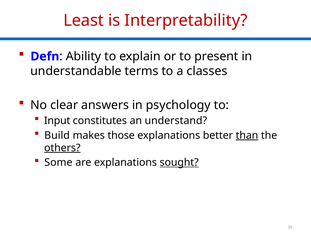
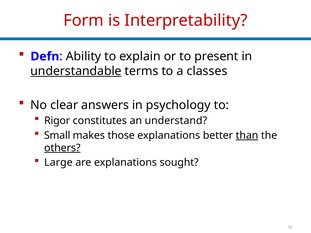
Least: Least -> Form
understandable underline: none -> present
Input: Input -> Rigor
Build: Build -> Small
Some: Some -> Large
sought underline: present -> none
